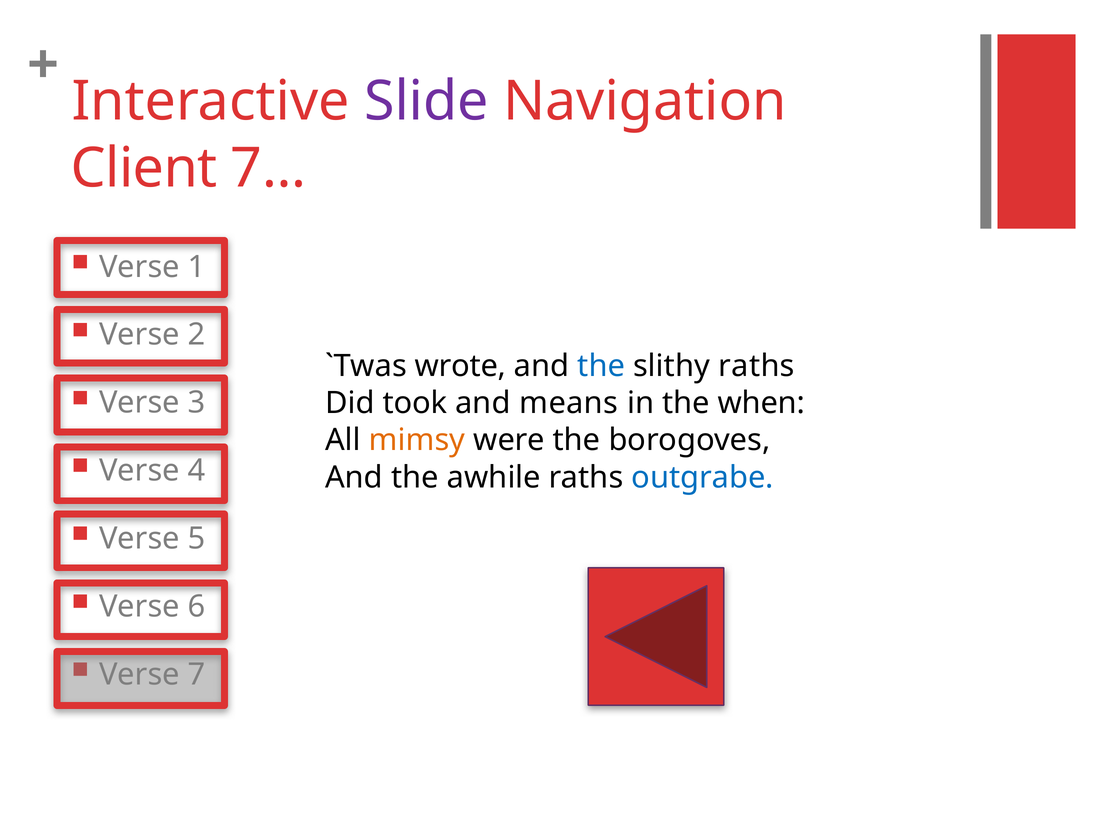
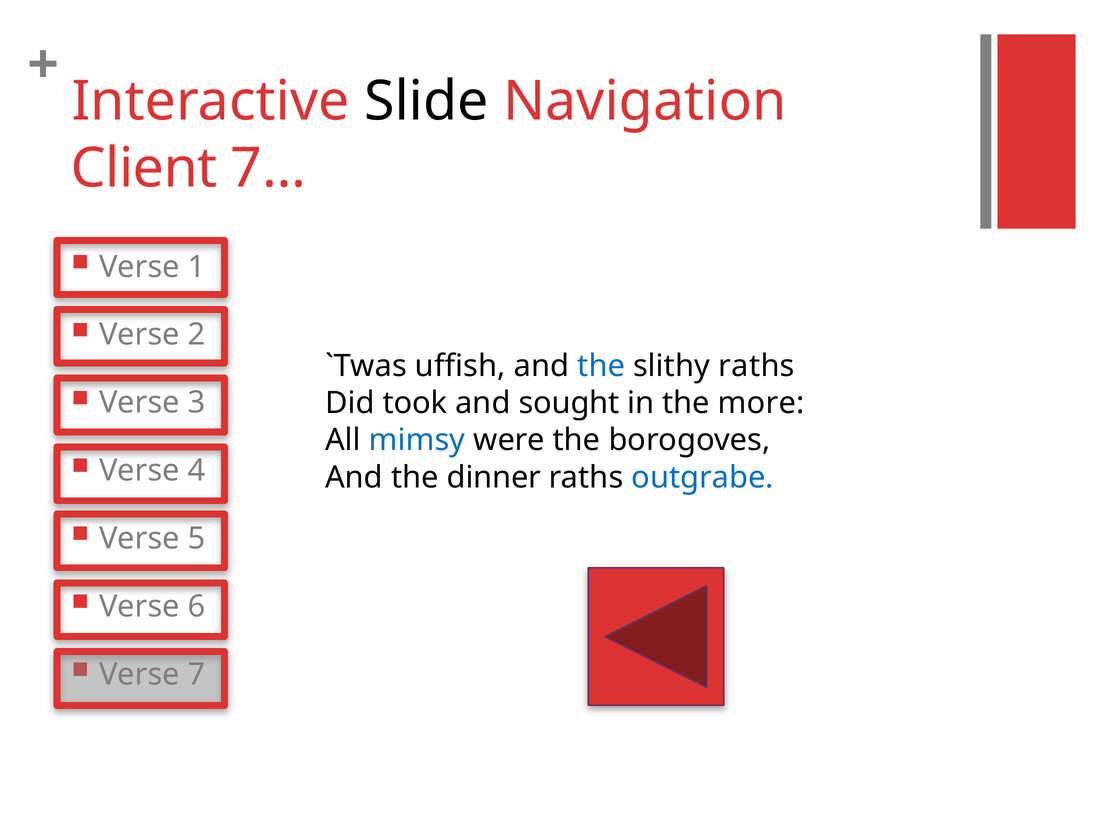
Slide colour: purple -> black
wrote: wrote -> uffish
means: means -> sought
when: when -> more
mimsy colour: orange -> blue
awhile: awhile -> dinner
